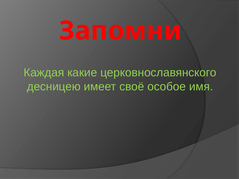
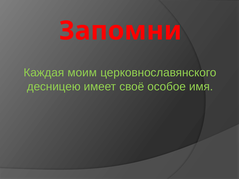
какие: какие -> моим
